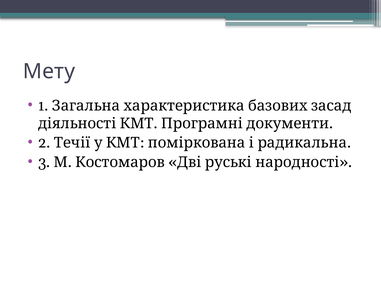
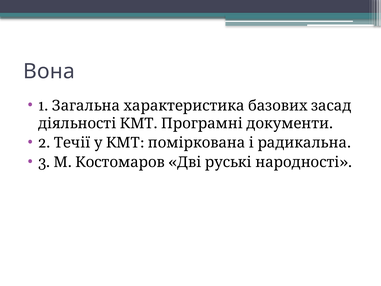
Мету: Мету -> Вона
